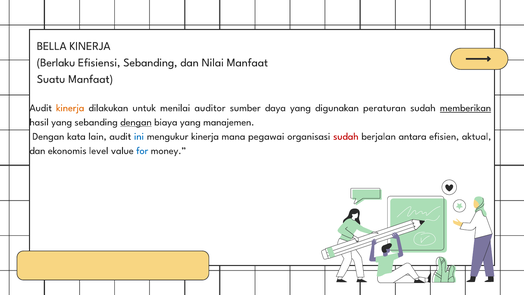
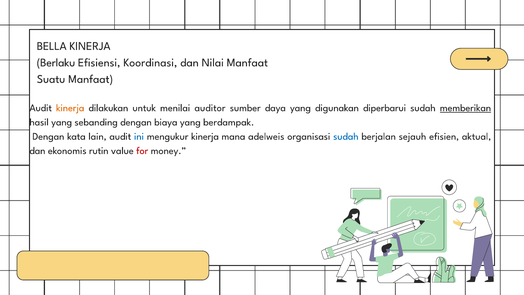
Efisiensi Sebanding: Sebanding -> Koordinasi
peraturan: peraturan -> diperbarui
dengan at (136, 122) underline: present -> none
manajemen: manajemen -> berdampak
pegawai: pegawai -> adelweis
sudah at (346, 136) colour: red -> blue
antara: antara -> sejauh
level: level -> rutin
for colour: blue -> red
